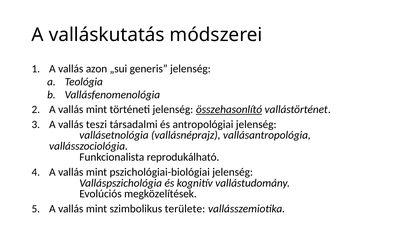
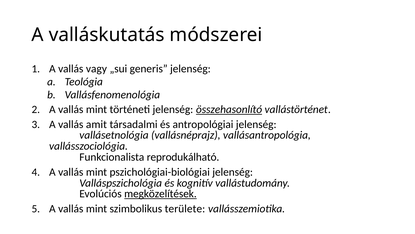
azon: azon -> vagy
teszi: teszi -> amit
megközelítések underline: none -> present
